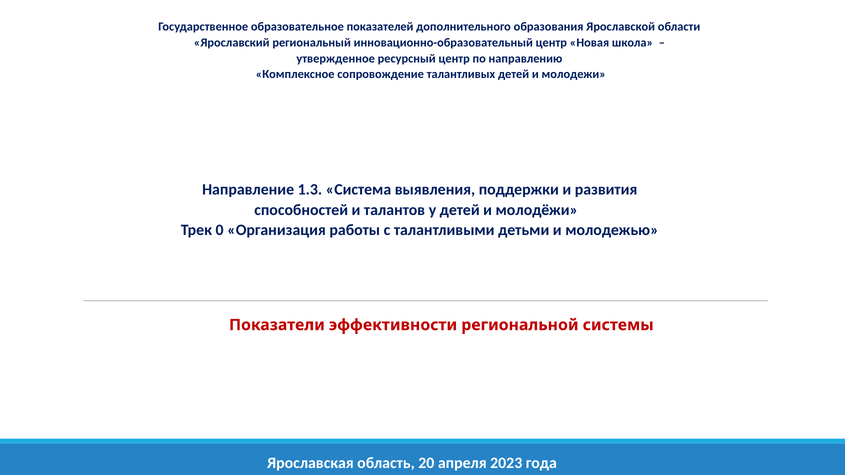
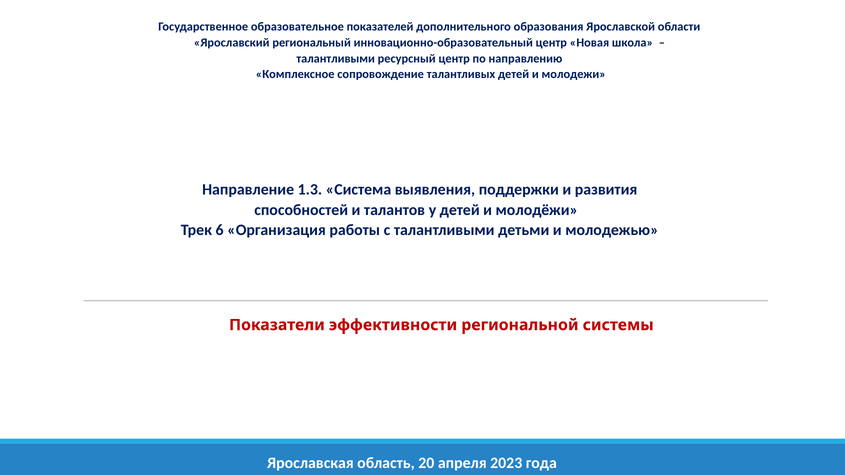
утвержденное at (336, 59): утвержденное -> талантливыми
0: 0 -> 6
